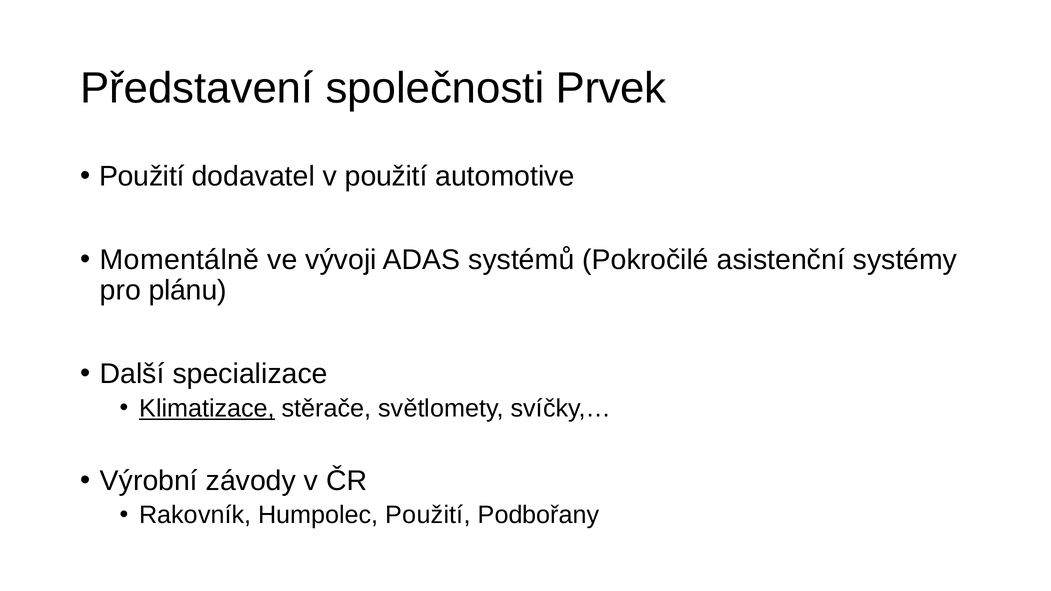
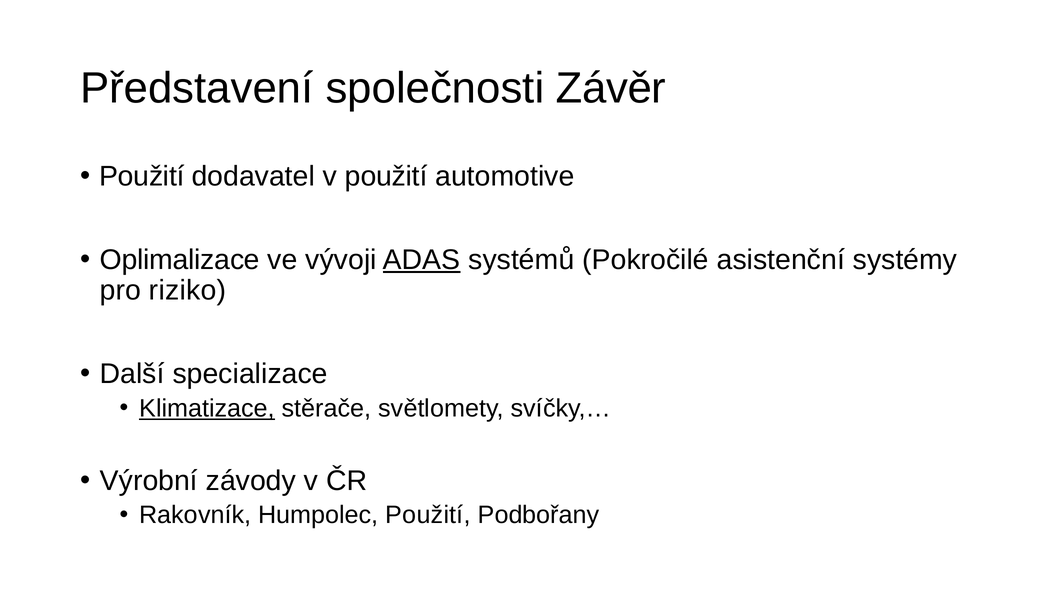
Prvek: Prvek -> Závěr
Momentálně: Momentálně -> Oplimalizace
ADAS underline: none -> present
plánu: plánu -> riziko
